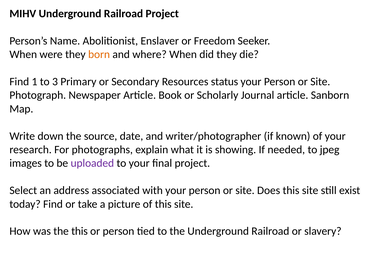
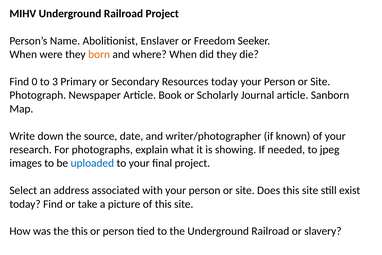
1: 1 -> 0
Resources status: status -> today
uploaded colour: purple -> blue
